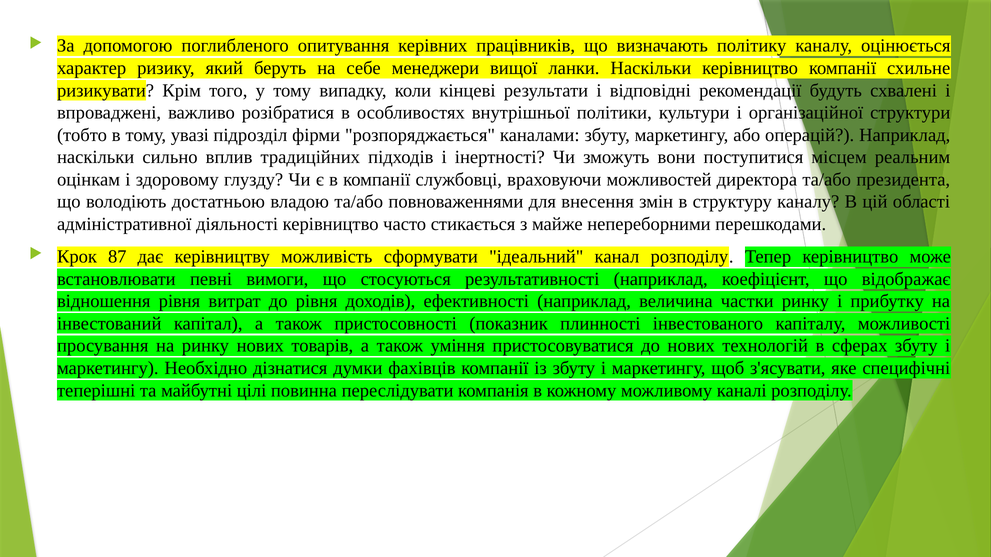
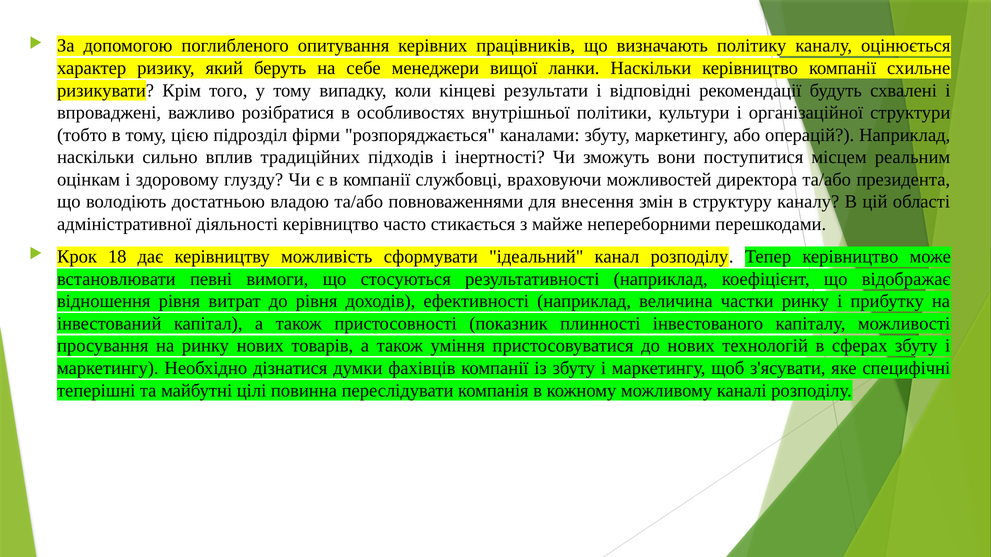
увазі: увазі -> цією
87: 87 -> 18
